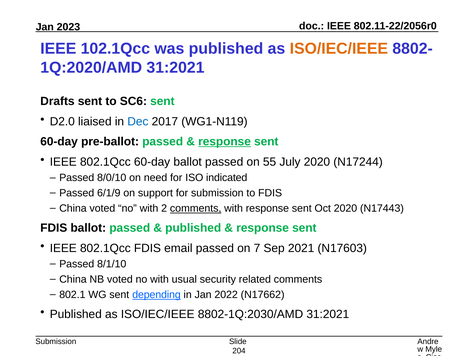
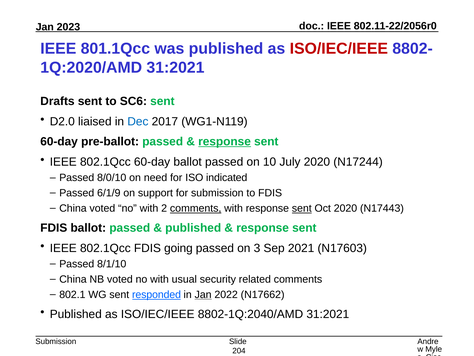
102.1Qcc: 102.1Qcc -> 801.1Qcc
ISO/IEC/IEEE at (339, 49) colour: orange -> red
55: 55 -> 10
sent at (302, 208) underline: none -> present
email: email -> going
7: 7 -> 3
depending: depending -> responded
Jan at (203, 294) underline: none -> present
8802-1Q:2030/AMD: 8802-1Q:2030/AMD -> 8802-1Q:2040/AMD
